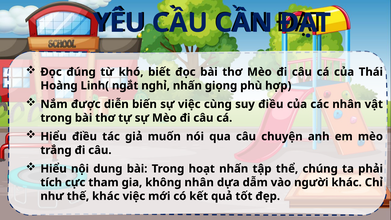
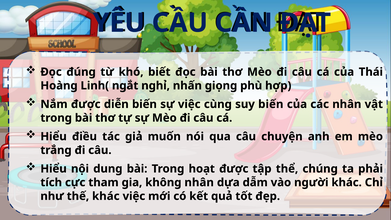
suy điều: điều -> biến
nhấn at (234, 169): nhấn -> được
